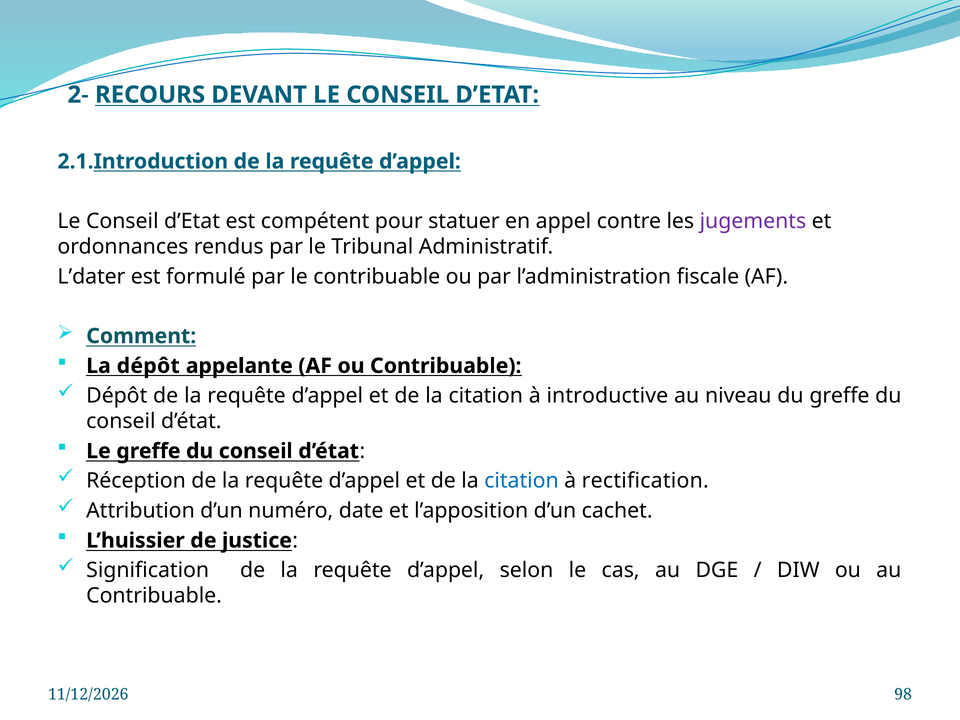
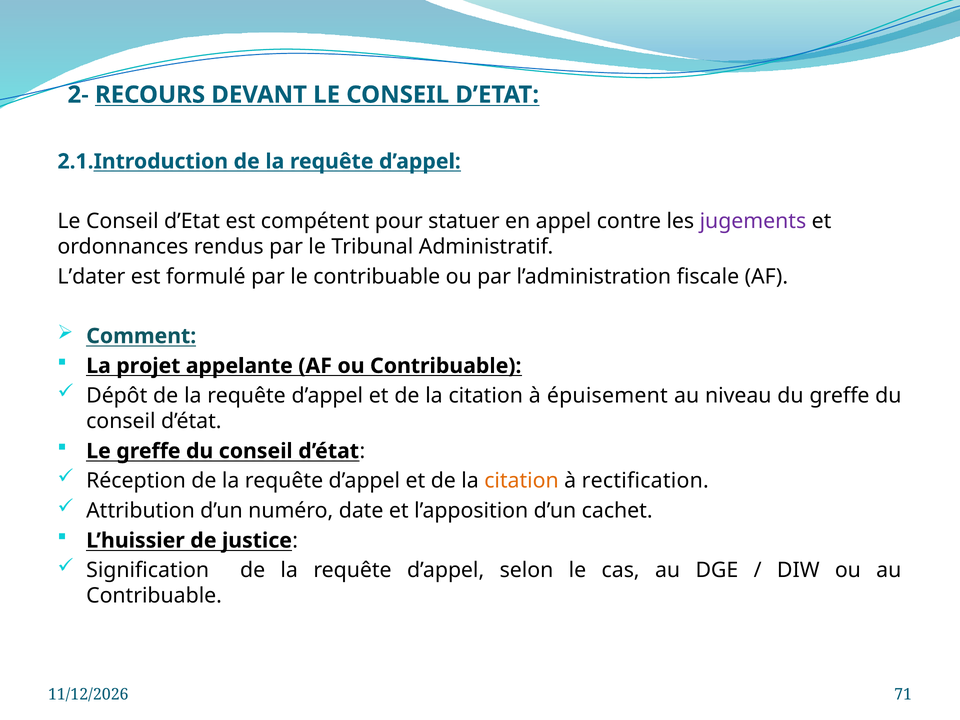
La dépôt: dépôt -> projet
introductive: introductive -> épuisement
citation at (521, 481) colour: blue -> orange
98: 98 -> 71
